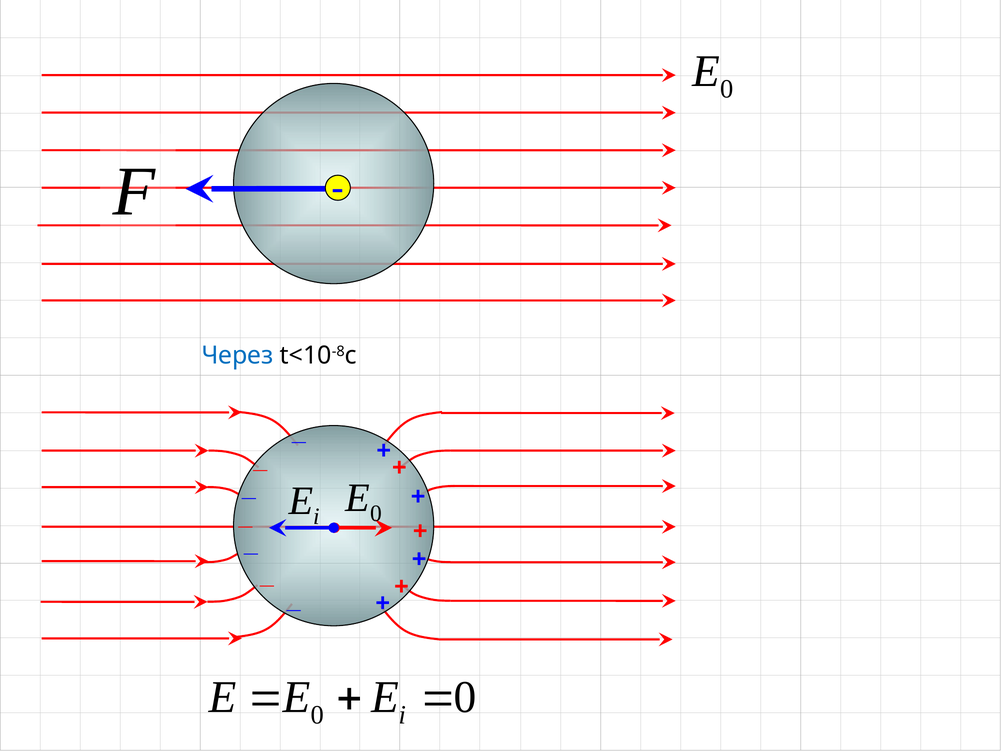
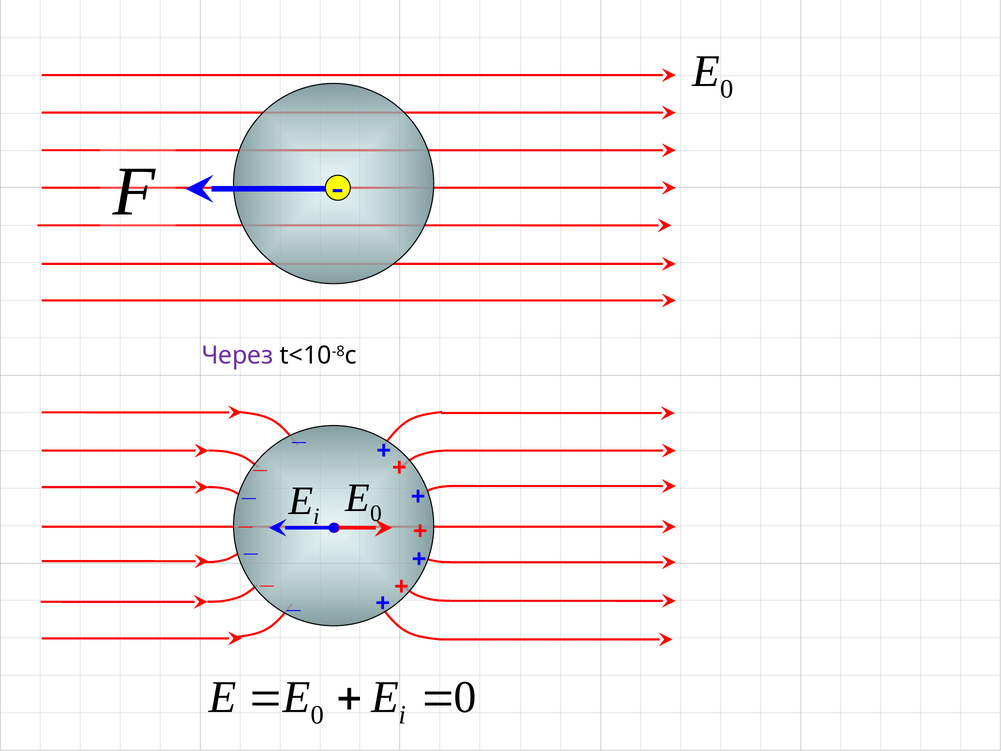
Через colour: blue -> purple
